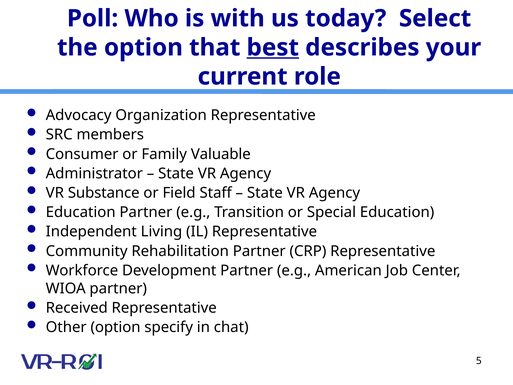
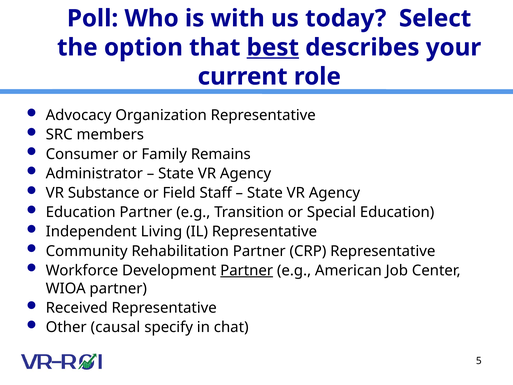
Valuable: Valuable -> Remains
Partner at (247, 270) underline: none -> present
Other option: option -> causal
